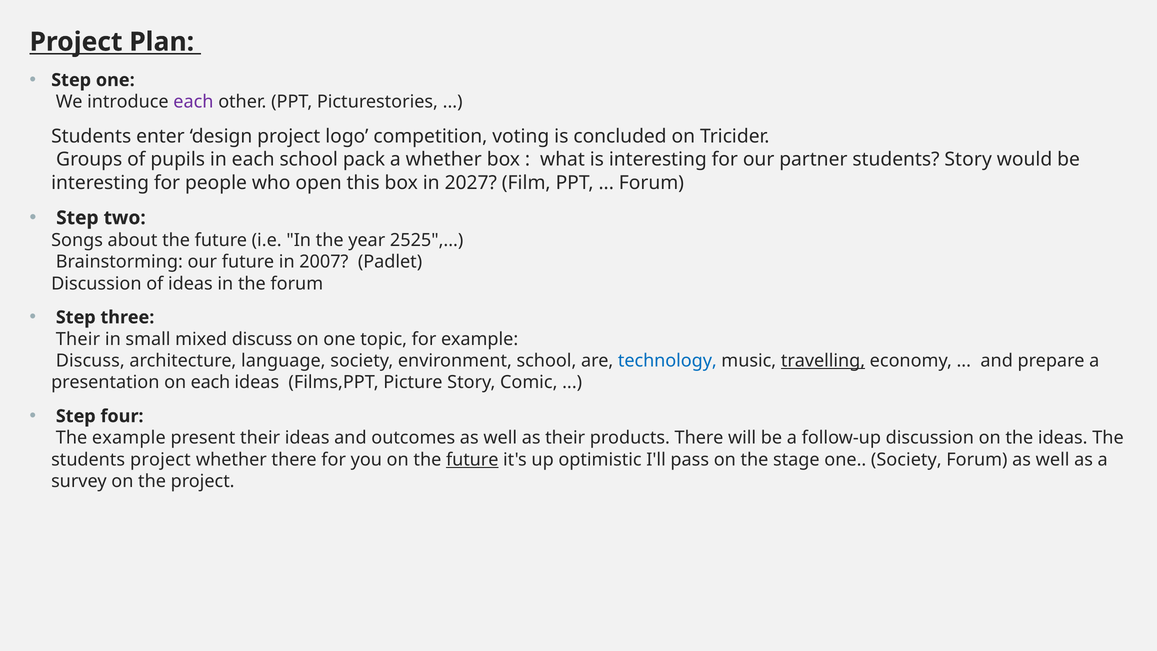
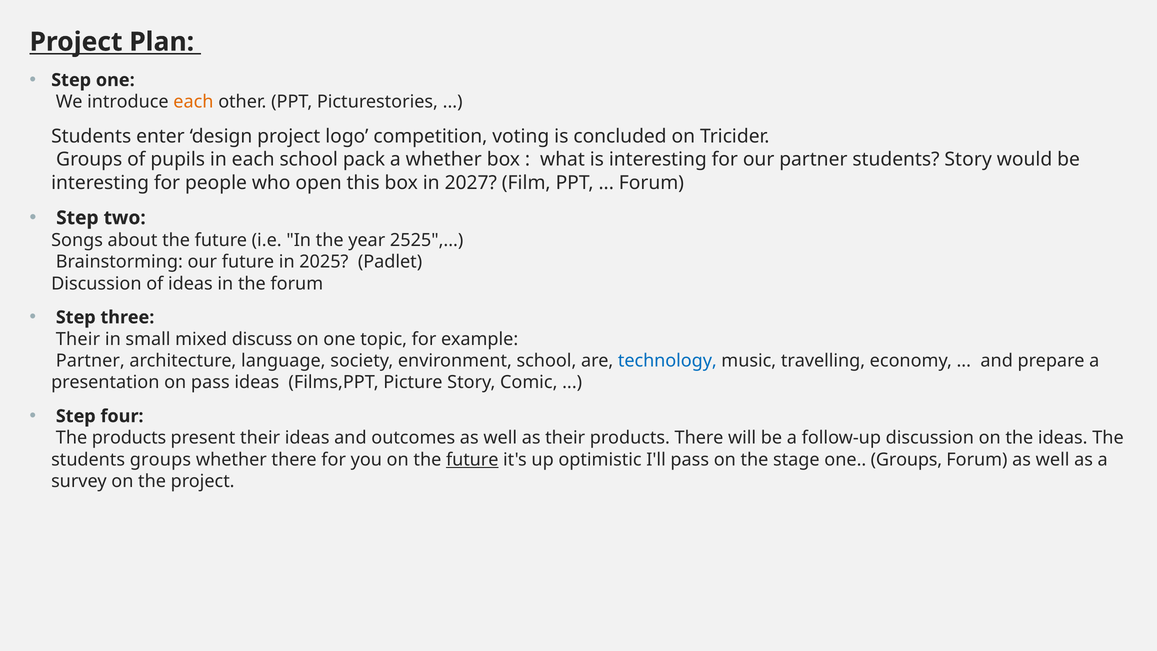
each at (193, 102) colour: purple -> orange
2007: 2007 -> 2025
Discuss at (90, 361): Discuss -> Partner
travelling underline: present -> none
on each: each -> pass
The example: example -> products
students project: project -> groups
one Society: Society -> Groups
